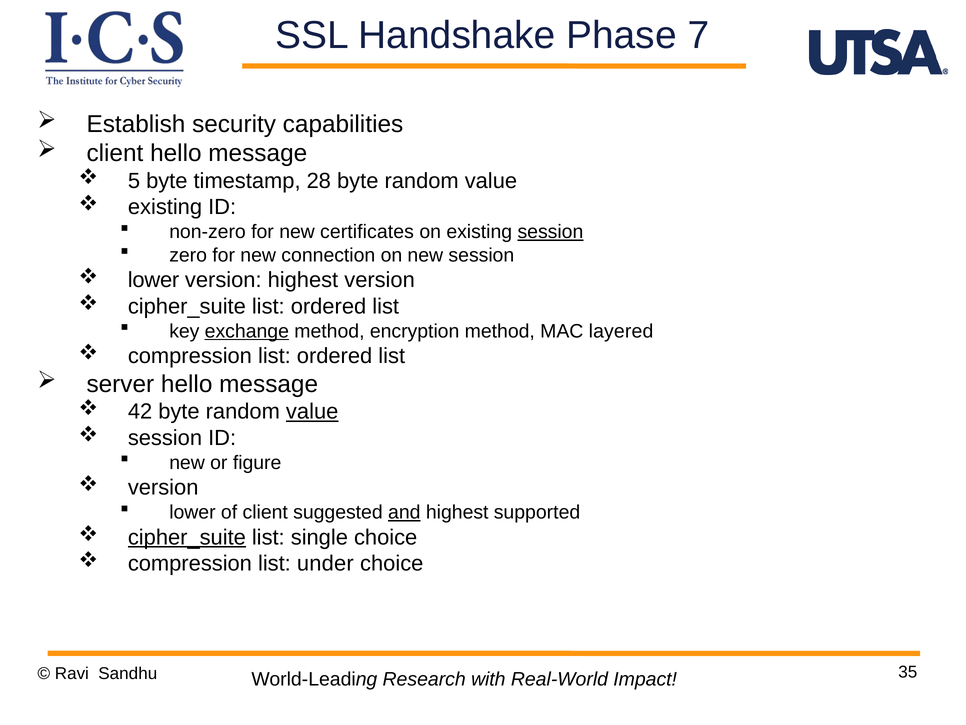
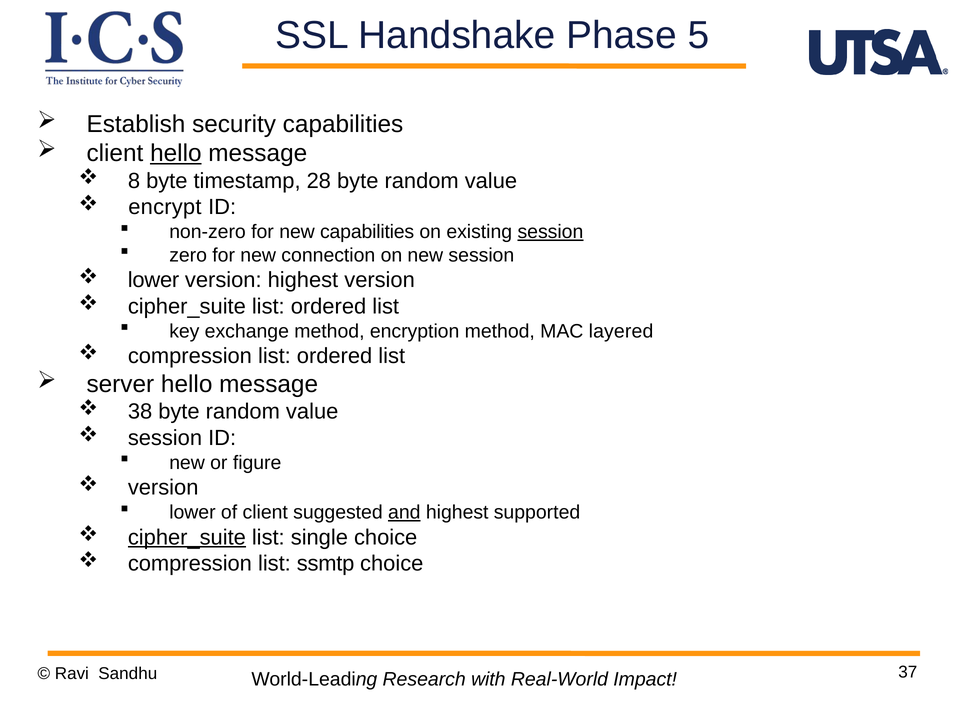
7: 7 -> 5
hello at (176, 153) underline: none -> present
5: 5 -> 8
existing at (165, 207): existing -> encrypt
new certificates: certificates -> capabilities
exchange underline: present -> none
42: 42 -> 38
value at (312, 411) underline: present -> none
under: under -> ssmtp
35: 35 -> 37
